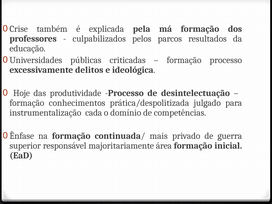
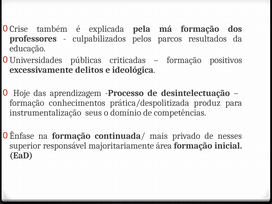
formação processo: processo -> positivos
produtividade: produtividade -> aprendizagem
julgado: julgado -> produz
cada: cada -> seus
guerra: guerra -> nesses
